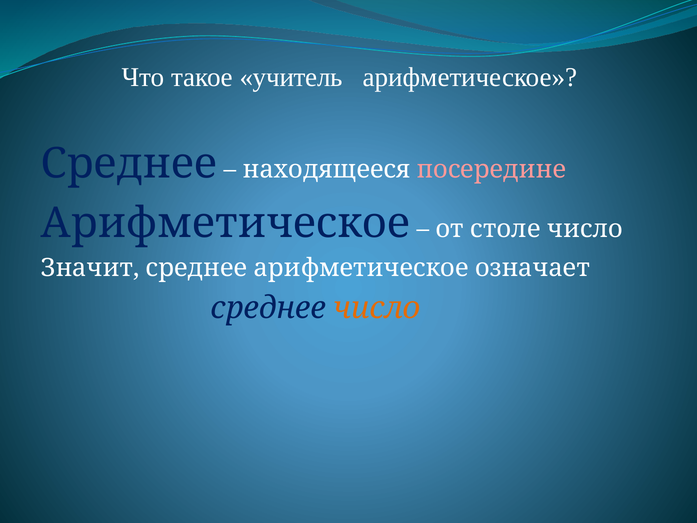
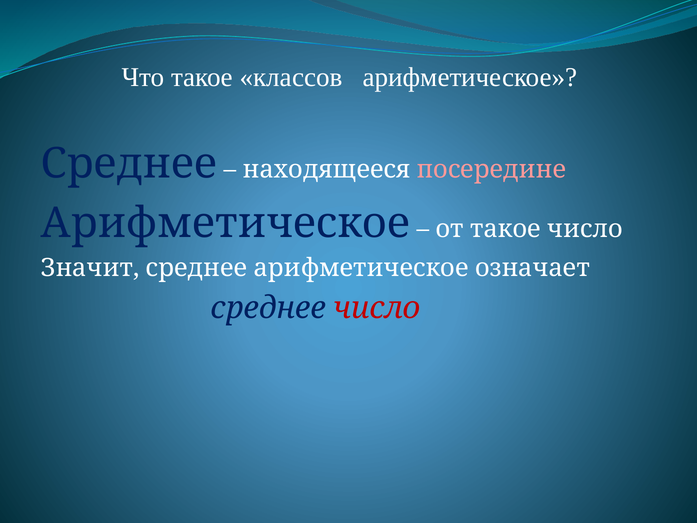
учитель: учитель -> классов
от столе: столе -> такое
число at (377, 308) colour: orange -> red
